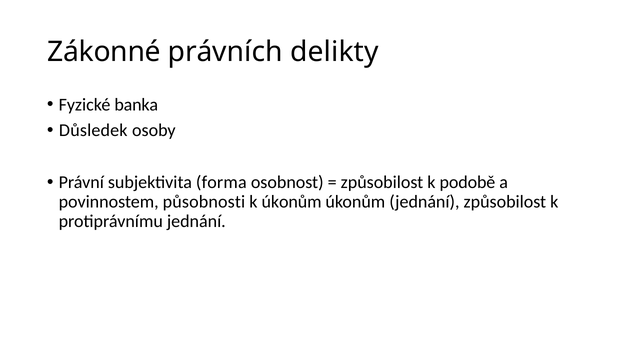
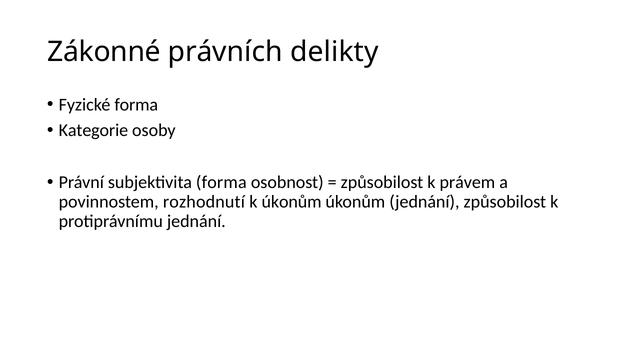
Fyzické banka: banka -> forma
Důsledek: Důsledek -> Kategorie
podobě: podobě -> právem
působnosti: působnosti -> rozhodnutí
